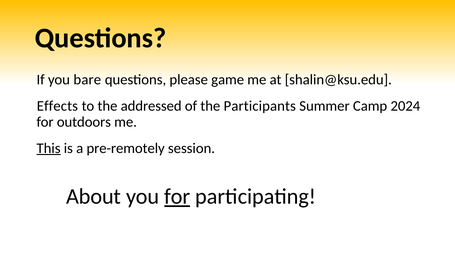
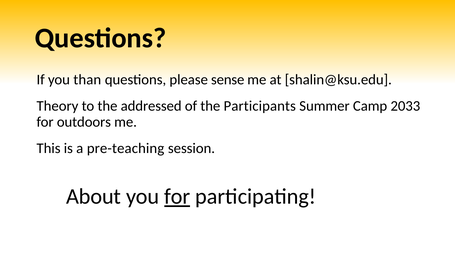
bare: bare -> than
game: game -> sense
Effects: Effects -> Theory
2024: 2024 -> 2033
This underline: present -> none
pre-remotely: pre-remotely -> pre-teaching
